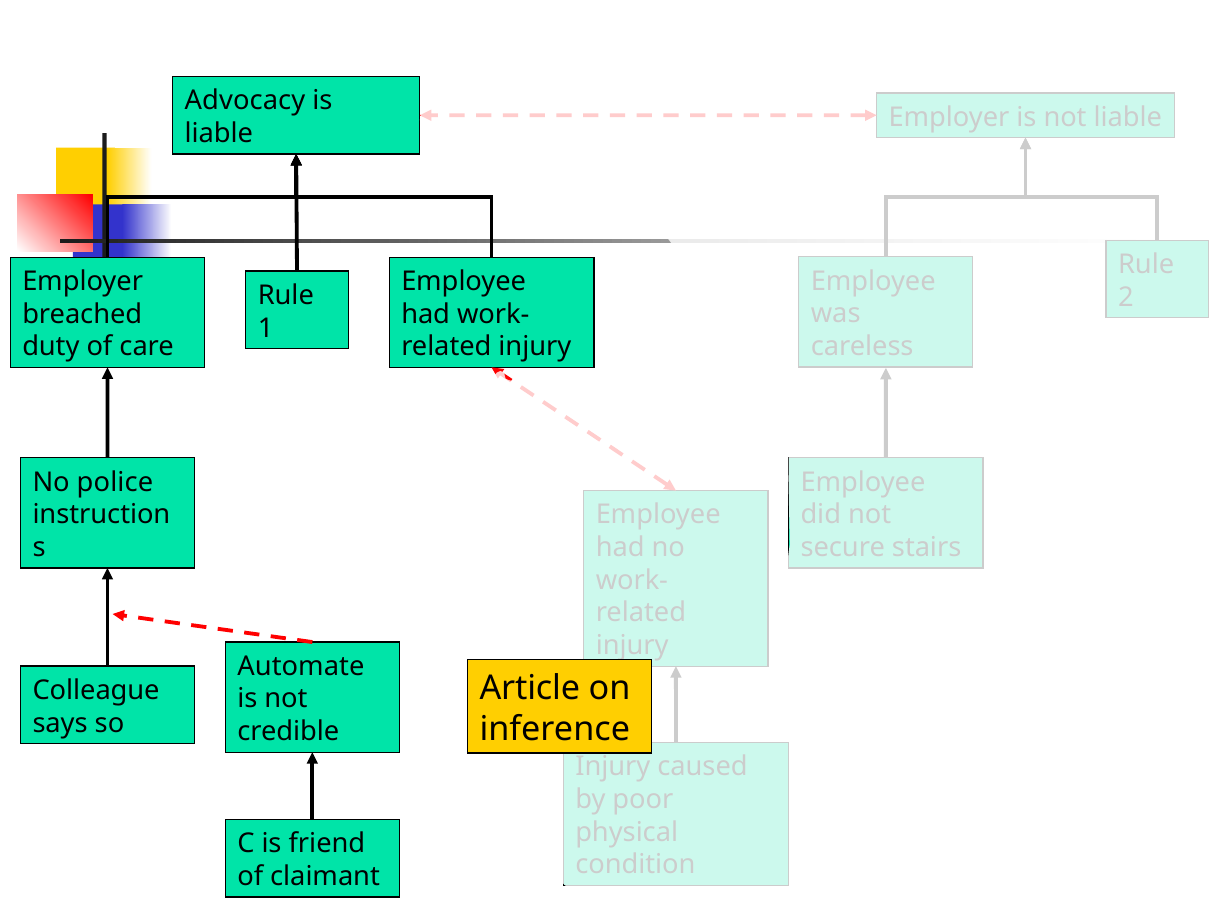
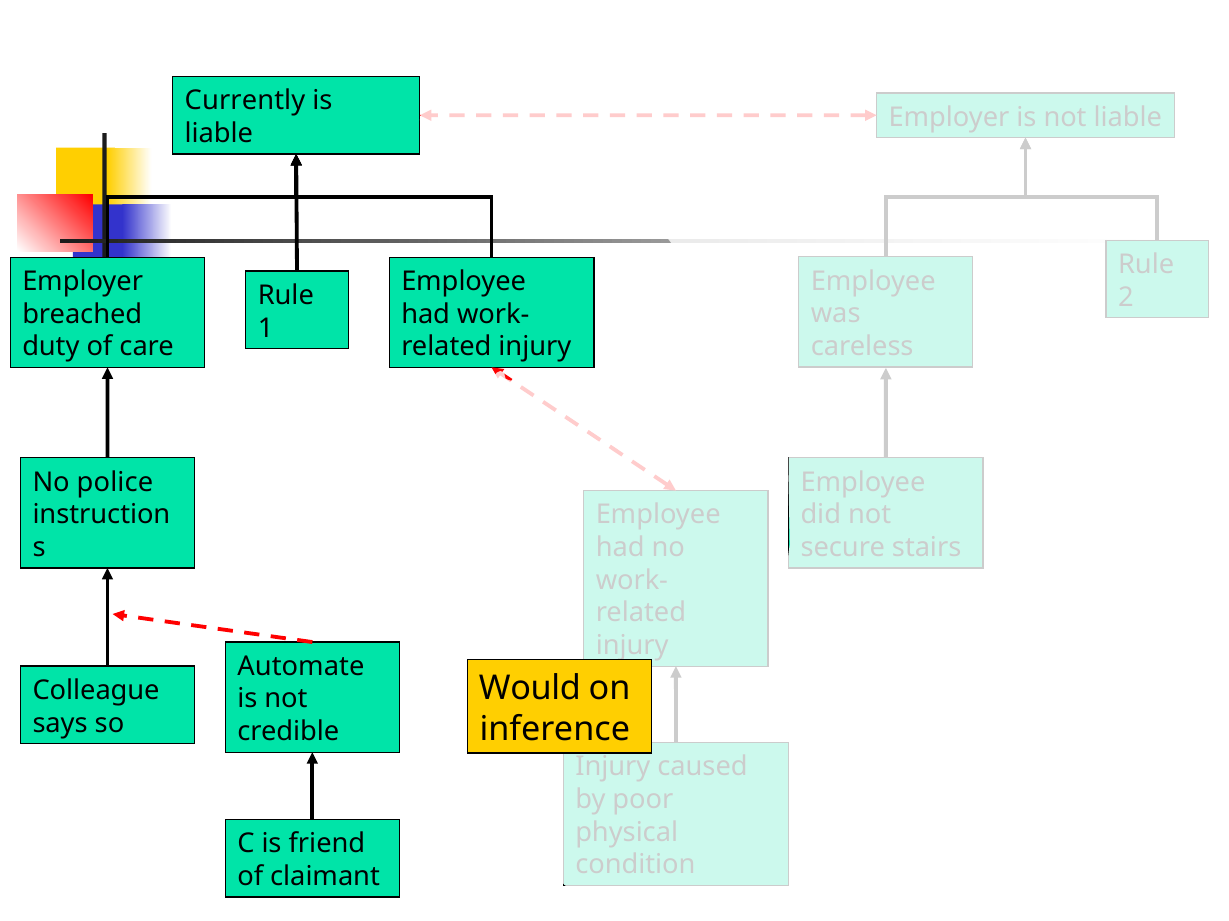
Advocacy: Advocacy -> Currently
Article: Article -> Would
